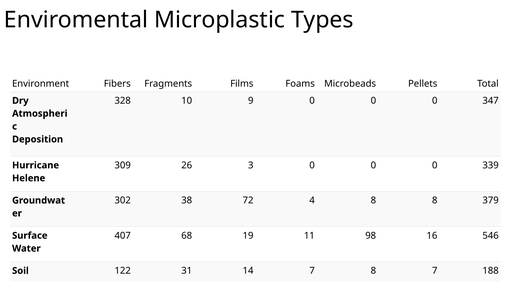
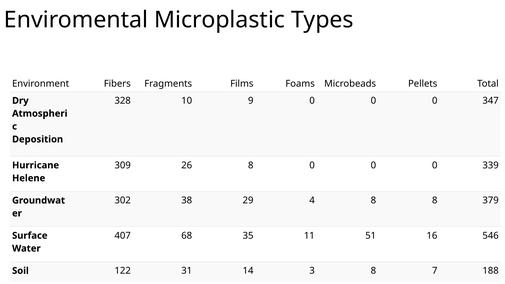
26 3: 3 -> 8
72: 72 -> 29
19: 19 -> 35
98: 98 -> 51
14 7: 7 -> 3
